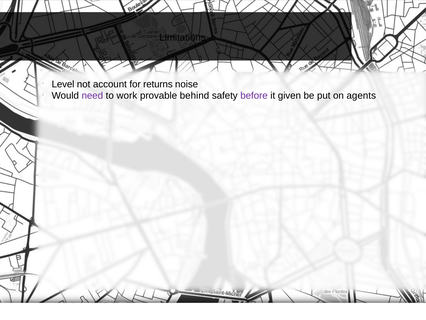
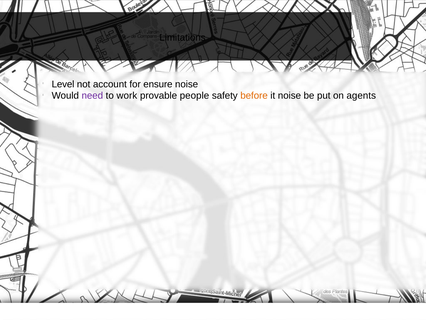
returns: returns -> ensure
behind: behind -> people
before colour: purple -> orange
it given: given -> noise
